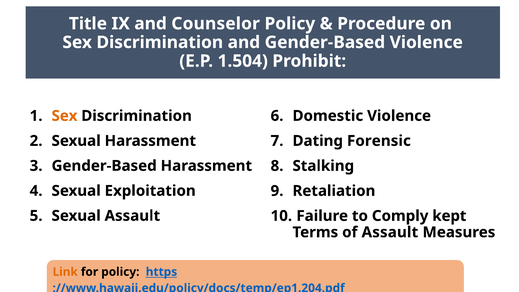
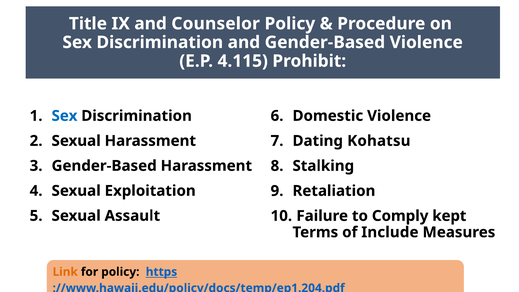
1.504: 1.504 -> 4.115
Sex at (64, 116) colour: orange -> blue
Forensic: Forensic -> Kohatsu
of Assault: Assault -> Include
